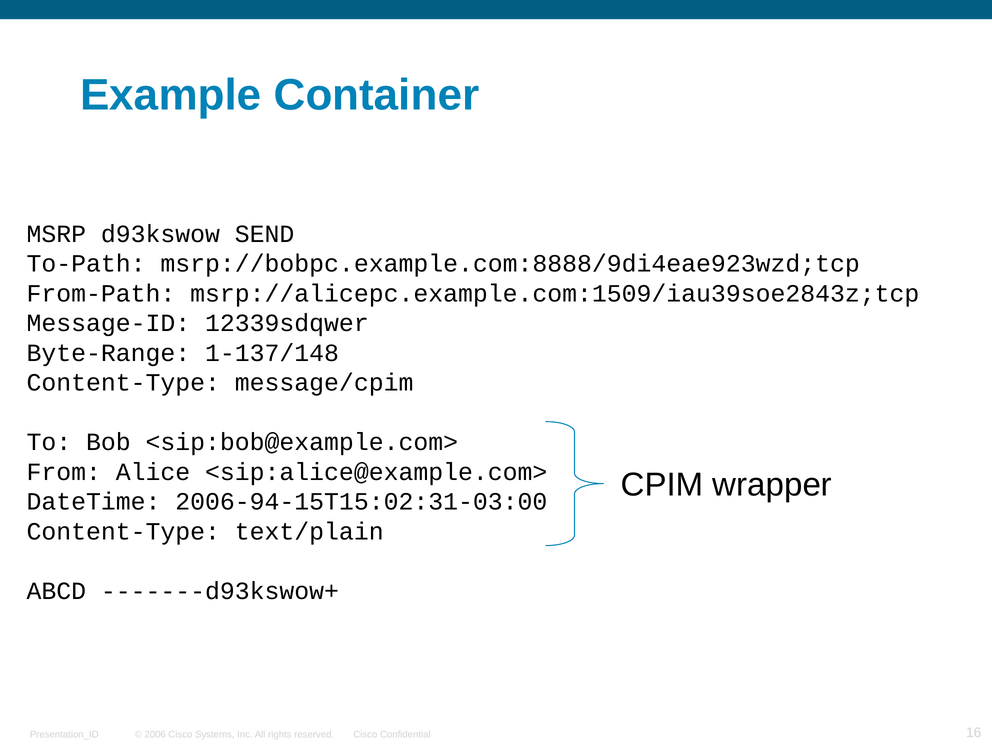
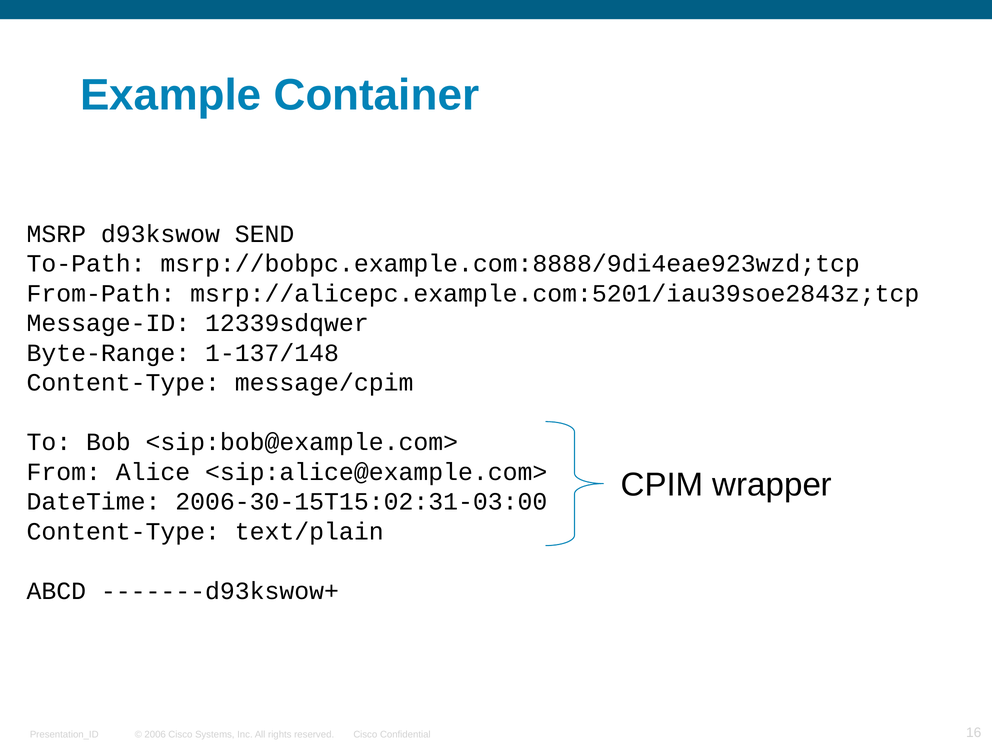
msrp://alicepc.example.com:1509/iau39soe2843z;tcp: msrp://alicepc.example.com:1509/iau39soe2843z;tcp -> msrp://alicepc.example.com:5201/iau39soe2843z;tcp
2006-94-15T15:02:31-03:00: 2006-94-15T15:02:31-03:00 -> 2006-30-15T15:02:31-03:00
